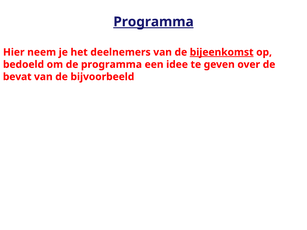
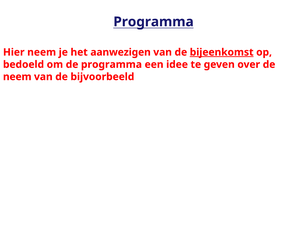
Programma at (154, 22) underline: present -> none
deelnemers: deelnemers -> aanwezigen
bevat at (17, 77): bevat -> neem
